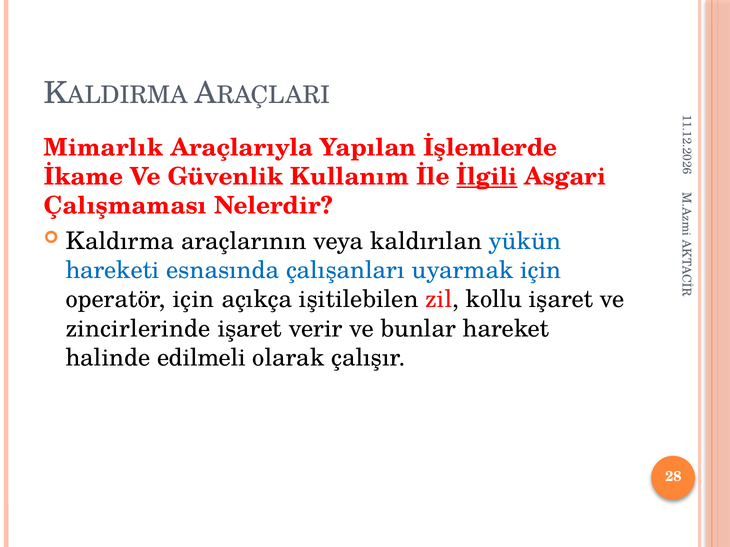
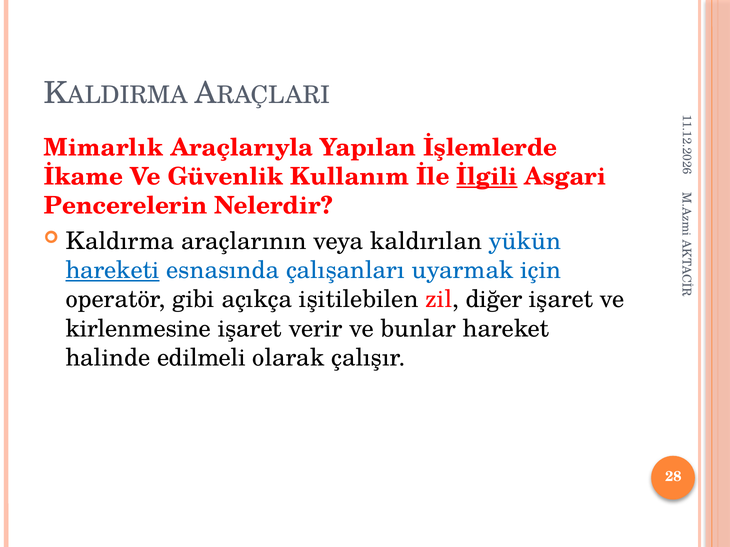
Çalışmaması: Çalışmaması -> Pencerelerin
hareketi underline: none -> present
operatör için: için -> gibi
kollu: kollu -> diğer
zincirlerinde: zincirlerinde -> kirlenmesine
